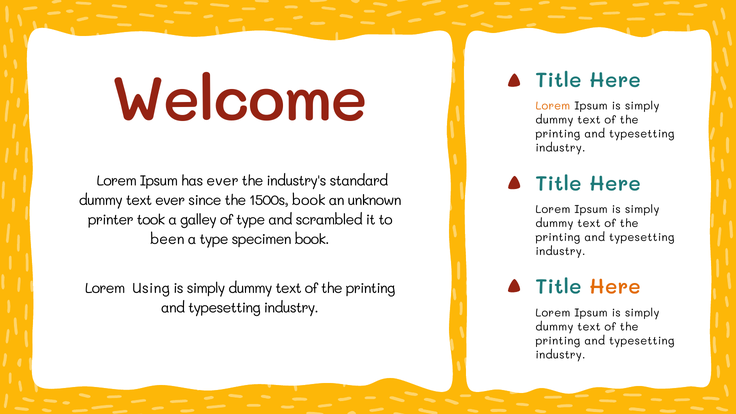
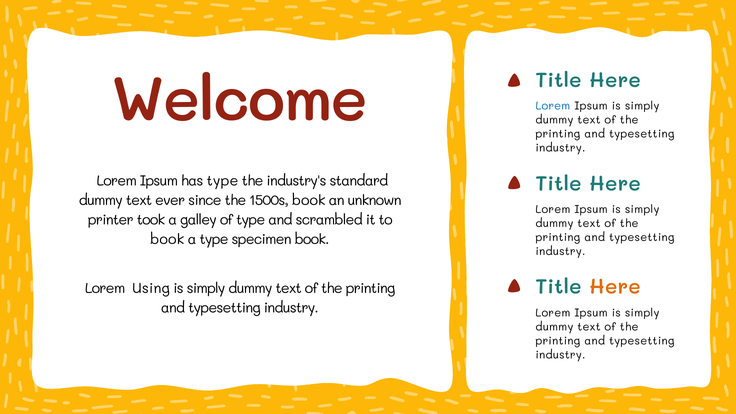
Lorem at (553, 106) colour: orange -> blue
has ever: ever -> type
been at (167, 240): been -> book
